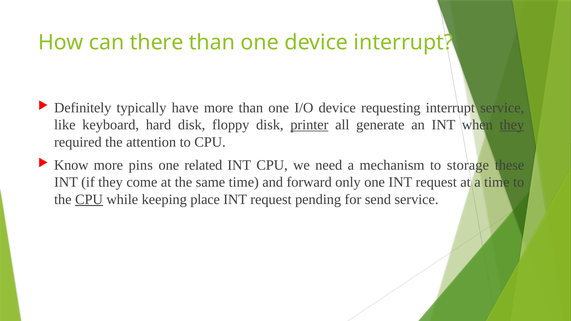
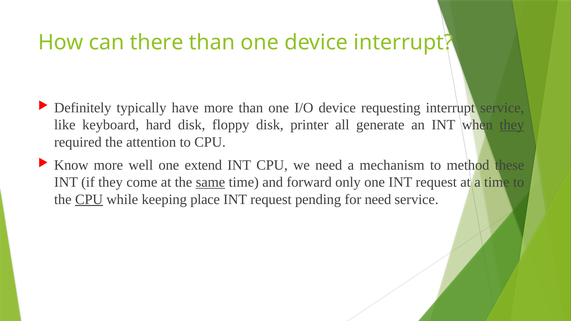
printer underline: present -> none
pins: pins -> well
related: related -> extend
storage: storage -> method
same underline: none -> present
for send: send -> need
